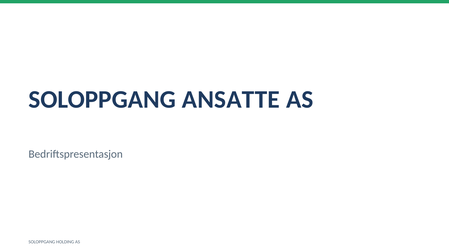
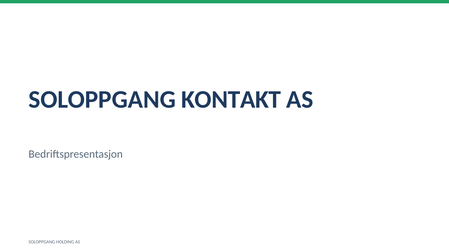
ANSATTE: ANSATTE -> KONTAKT
